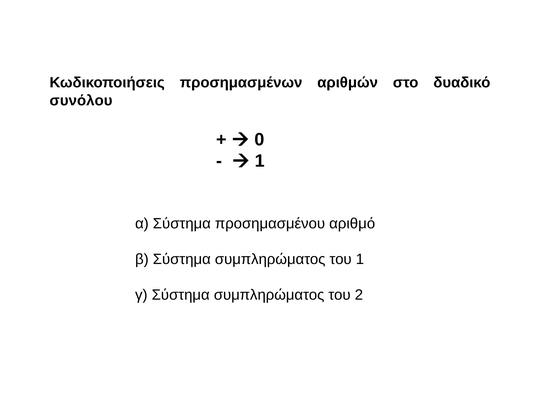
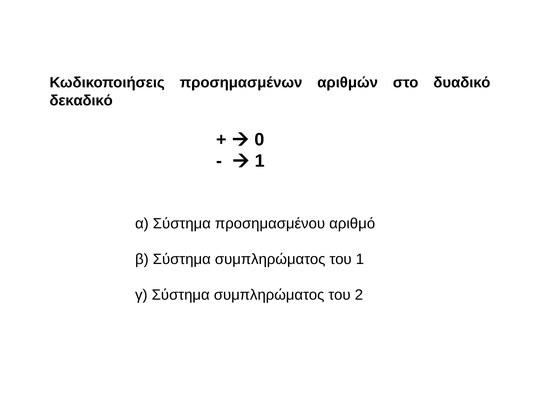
συνόλου: συνόλου -> δεκαδικό
